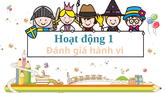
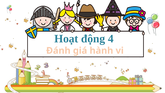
1: 1 -> 4
